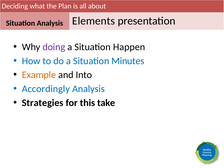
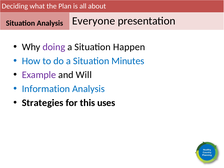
Elements: Elements -> Everyone
Example colour: orange -> purple
Into: Into -> Will
Accordingly: Accordingly -> Information
take: take -> uses
